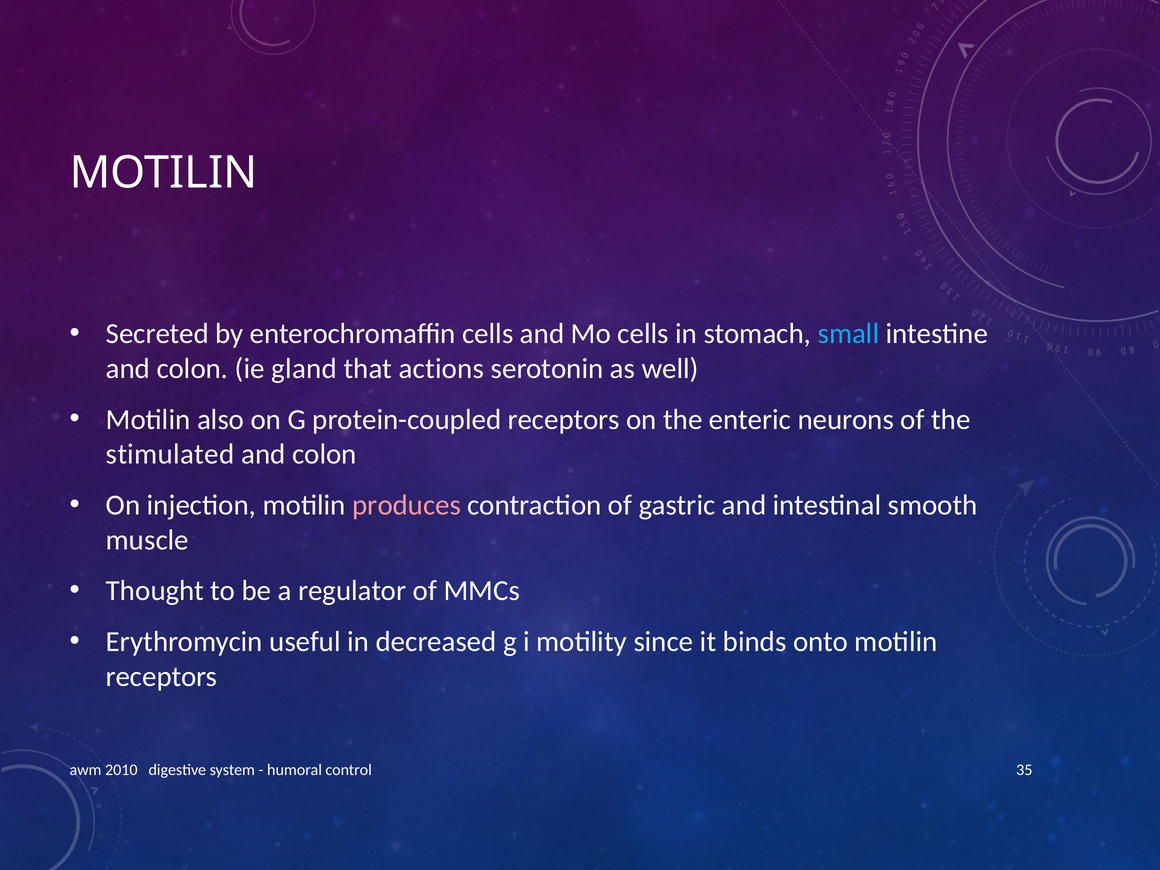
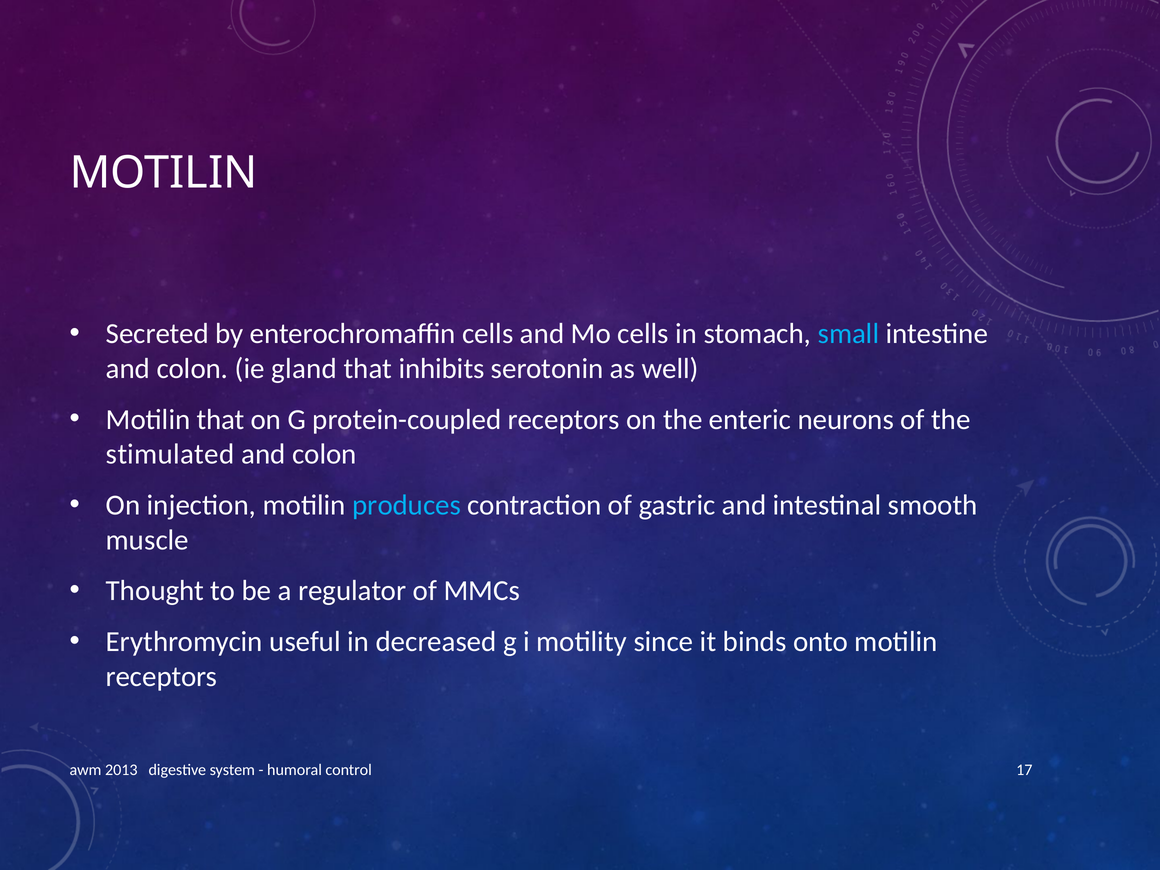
actions: actions -> inhibits
Motilin also: also -> that
produces colour: pink -> light blue
2010: 2010 -> 2013
35: 35 -> 17
